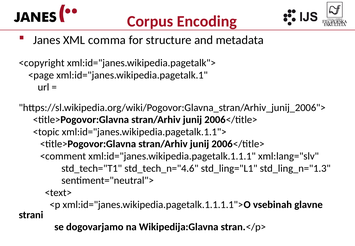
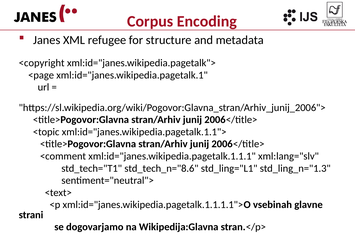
comma: comma -> refugee
std_tech_n="4.6: std_tech_n="4.6 -> std_tech_n="8.6
